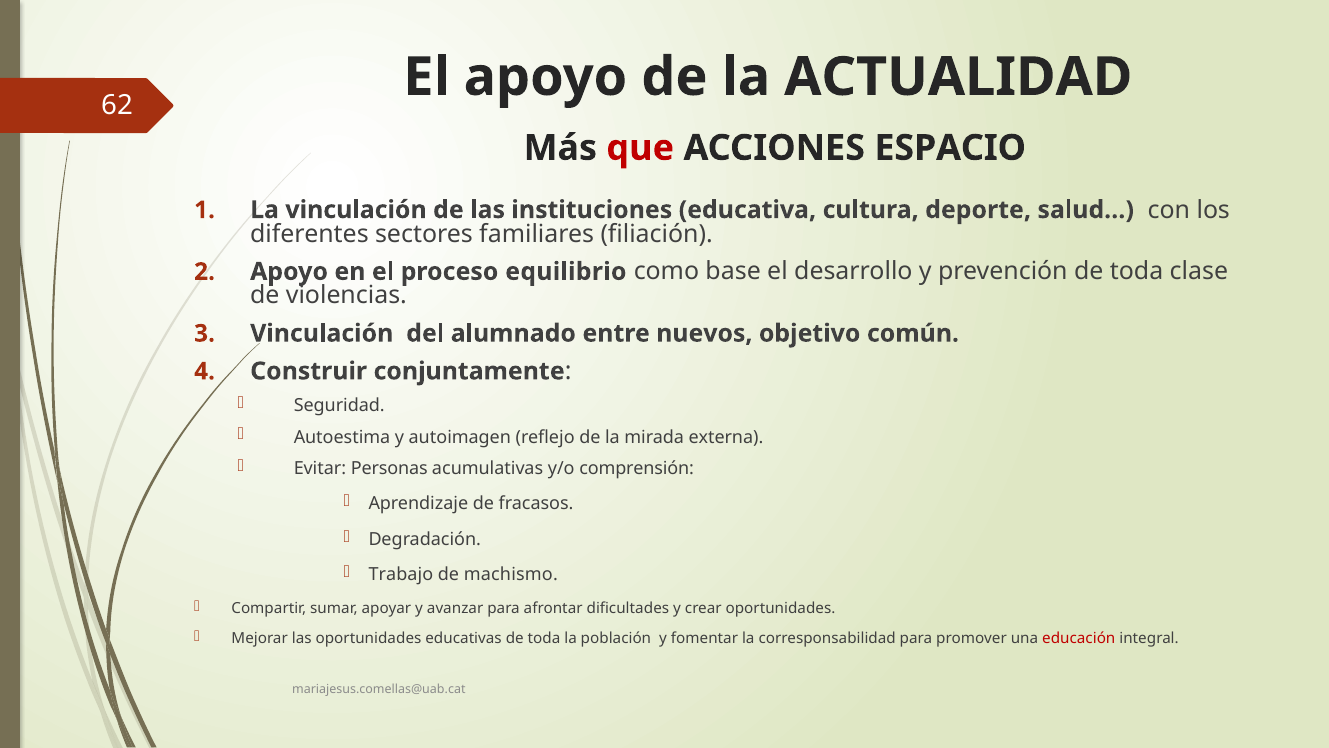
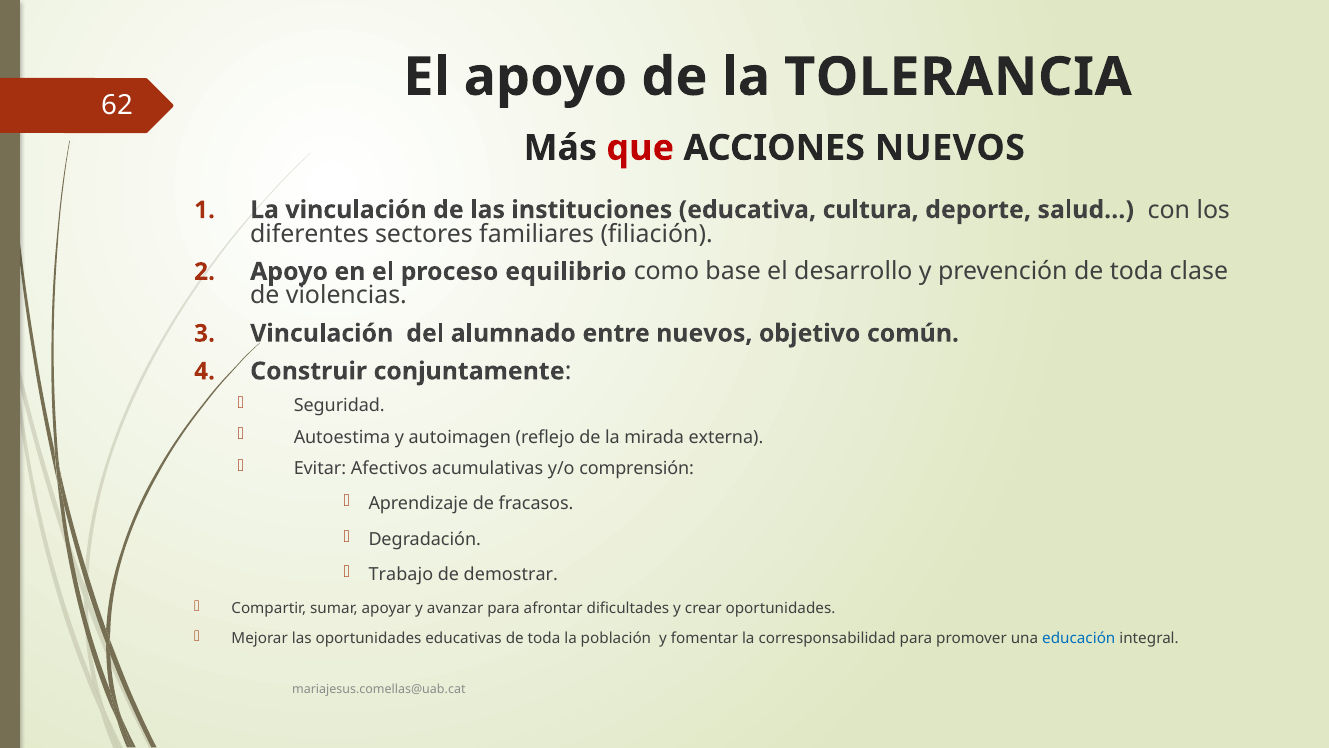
ACTUALIDAD: ACTUALIDAD -> TOLERANCIA
ACCIONES ESPACIO: ESPACIO -> NUEVOS
Personas: Personas -> Afectivos
machismo: machismo -> demostrar
educación colour: red -> blue
